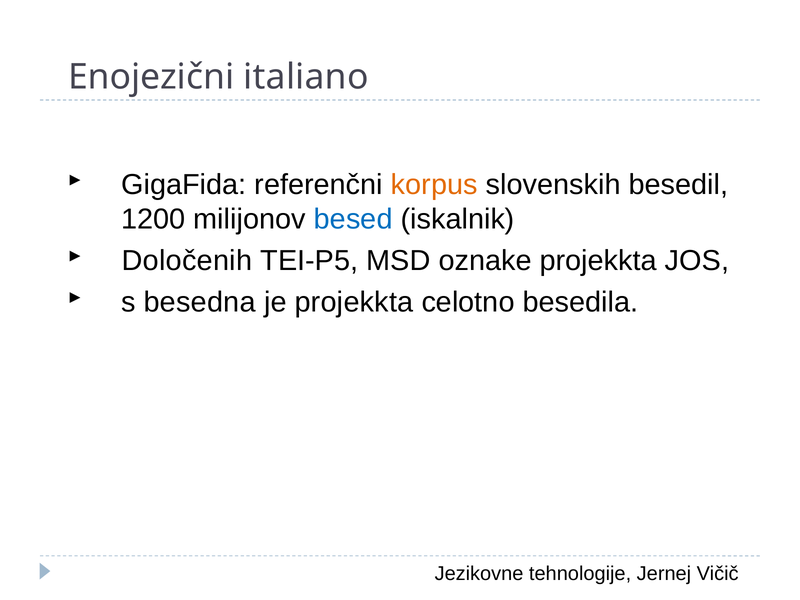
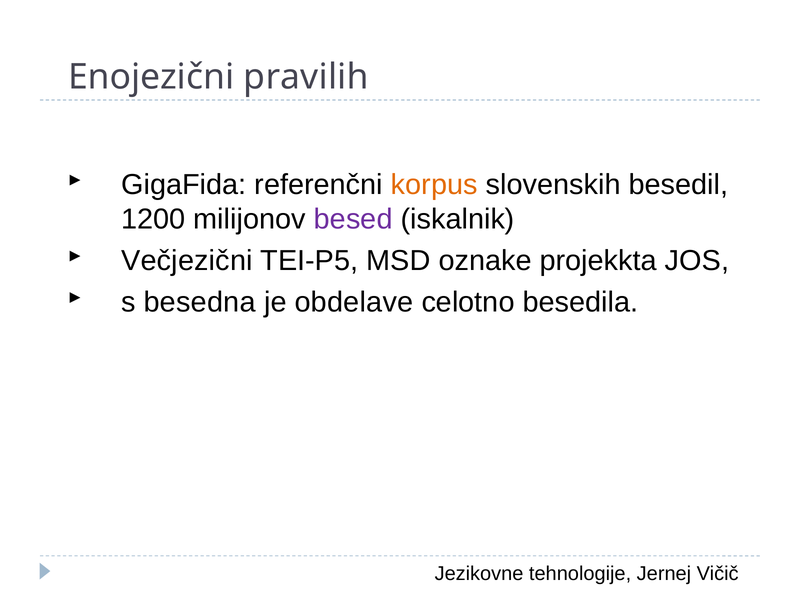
italiano: italiano -> pravilih
besed colour: blue -> purple
Določenih: Določenih -> Večjezični
je projekkta: projekkta -> obdelave
